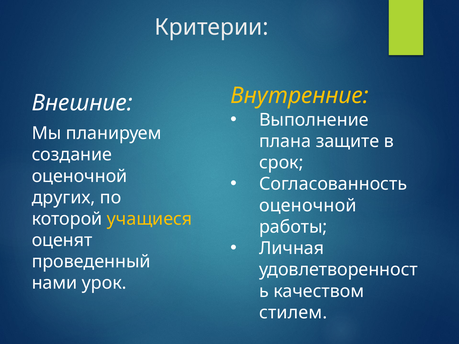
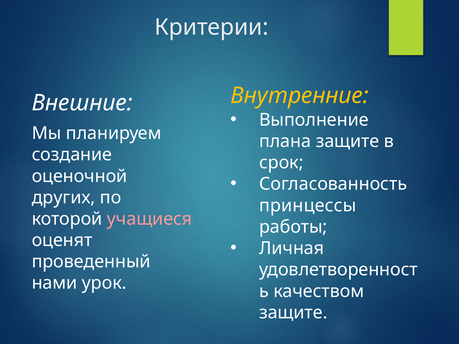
оценочной at (308, 206): оценочной -> принцессы
учащиеся colour: yellow -> pink
стилем at (293, 313): стилем -> защите
